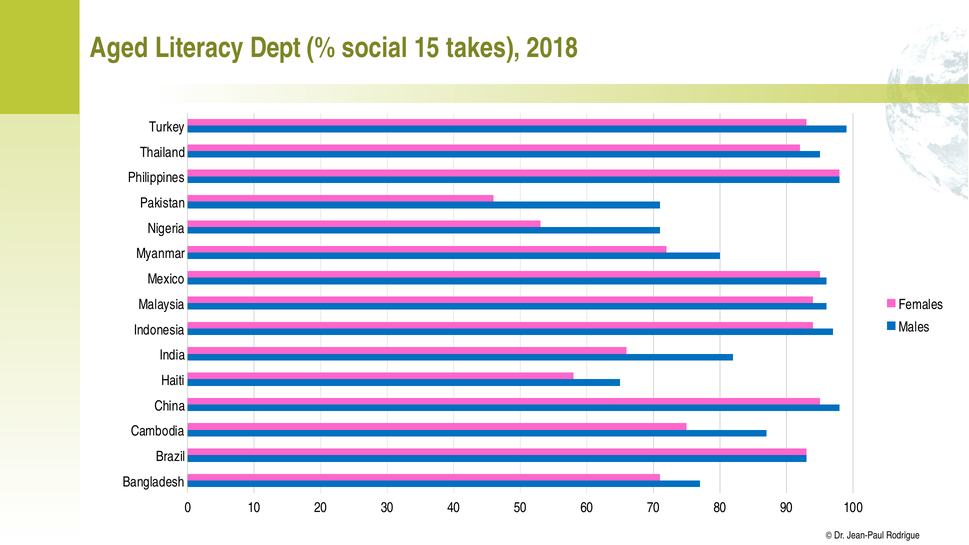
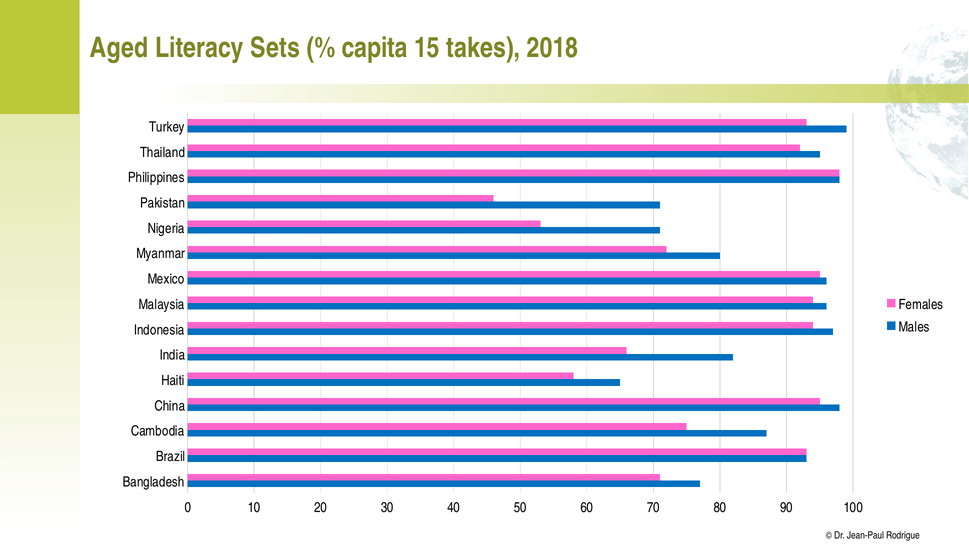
Dept: Dept -> Sets
social: social -> capita
